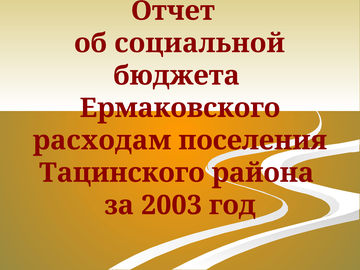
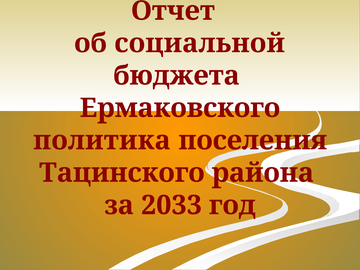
расходам: расходам -> политика
2003: 2003 -> 2033
